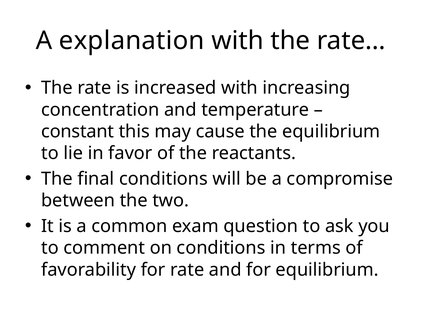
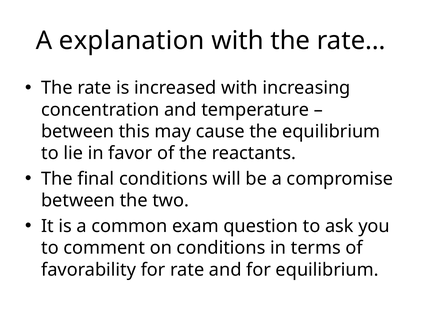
constant at (78, 132): constant -> between
